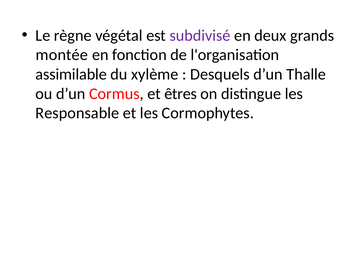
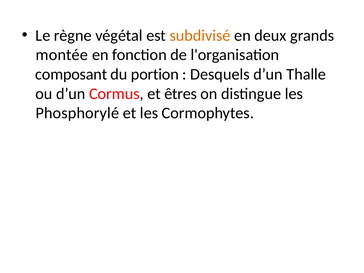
subdivisé colour: purple -> orange
assimilable: assimilable -> composant
xylème: xylème -> portion
Responsable: Responsable -> Phosphorylé
